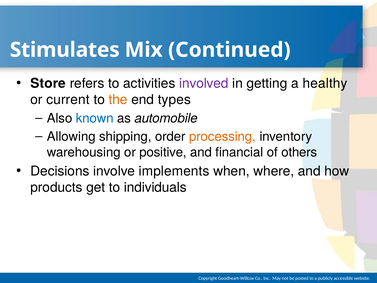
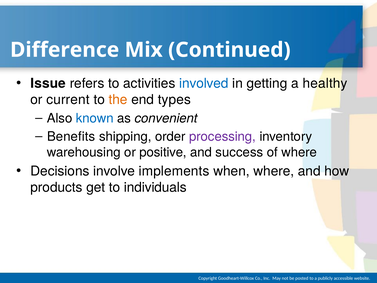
Stimulates: Stimulates -> Difference
Store: Store -> Issue
involved colour: purple -> blue
automobile: automobile -> convenient
Allowing: Allowing -> Benefits
processing colour: orange -> purple
financial: financial -> success
of others: others -> where
